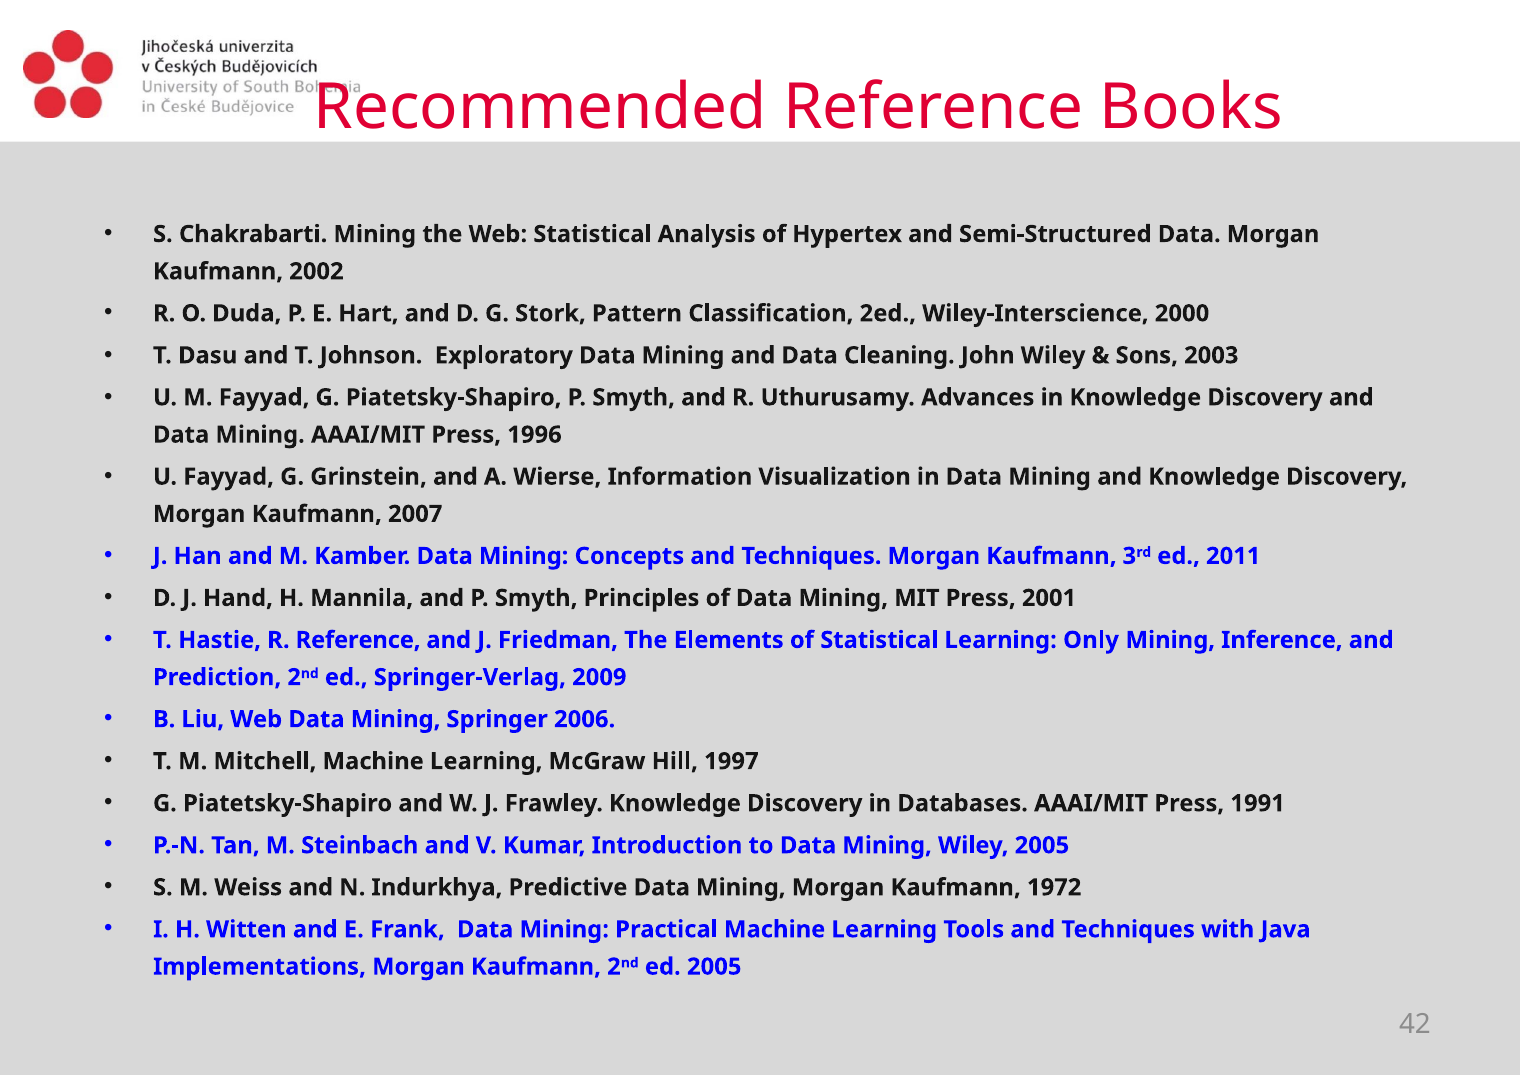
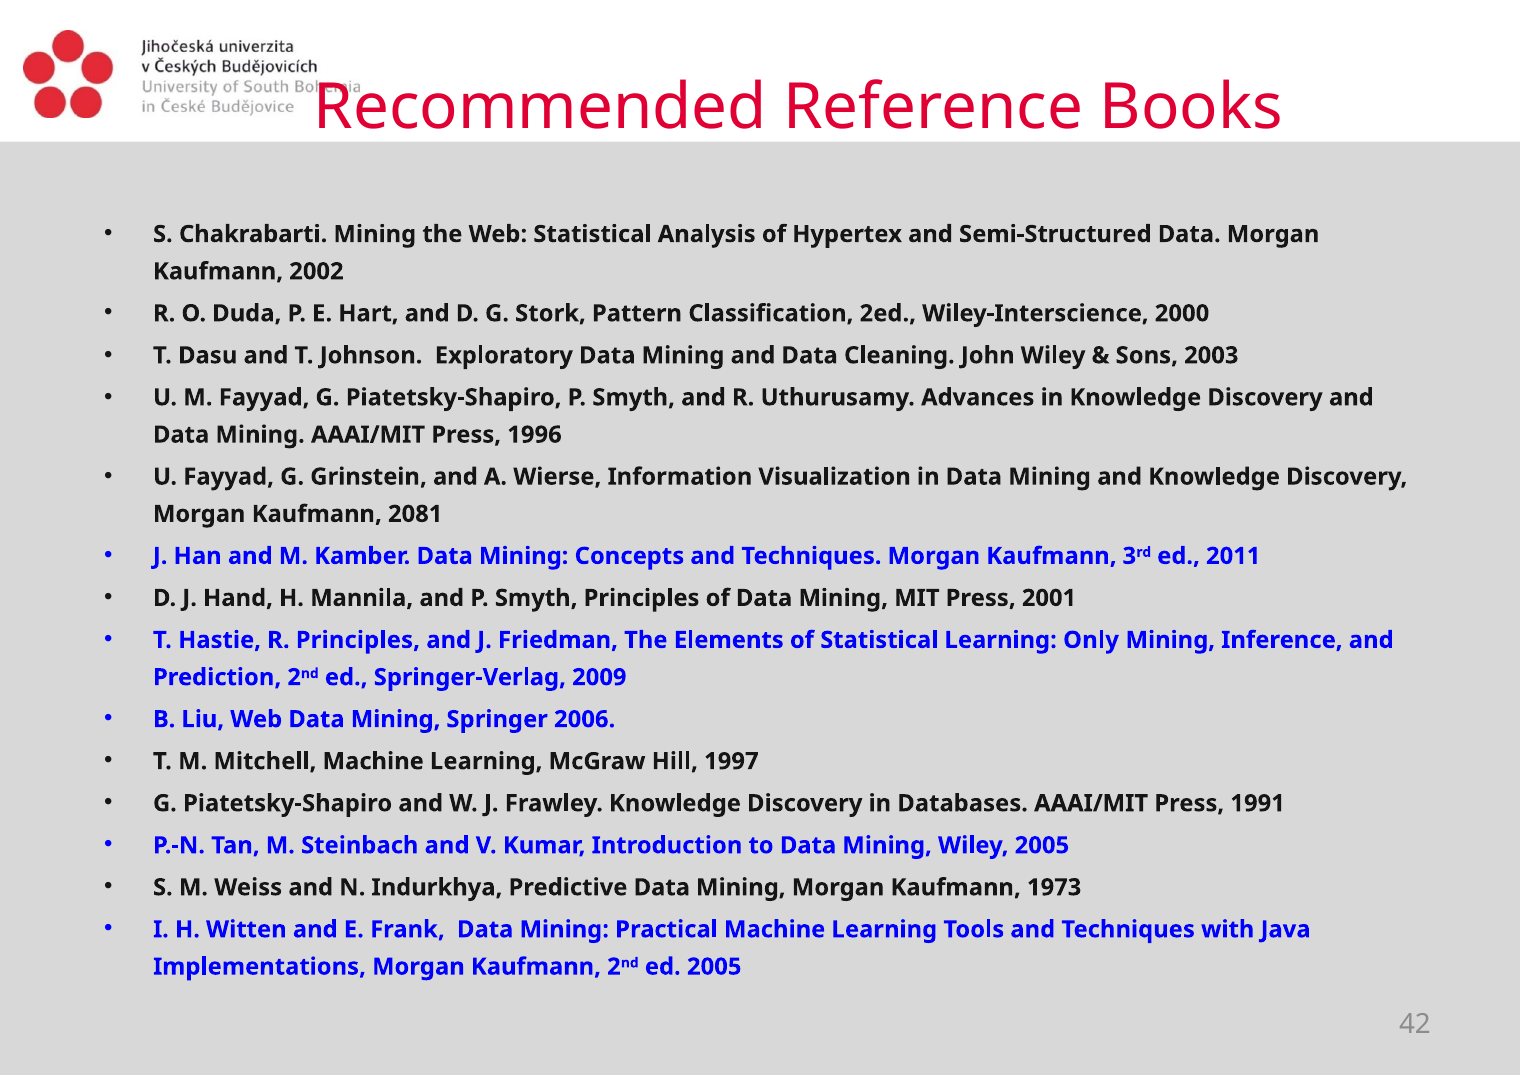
2007: 2007 -> 2081
R Reference: Reference -> Principles
1972: 1972 -> 1973
